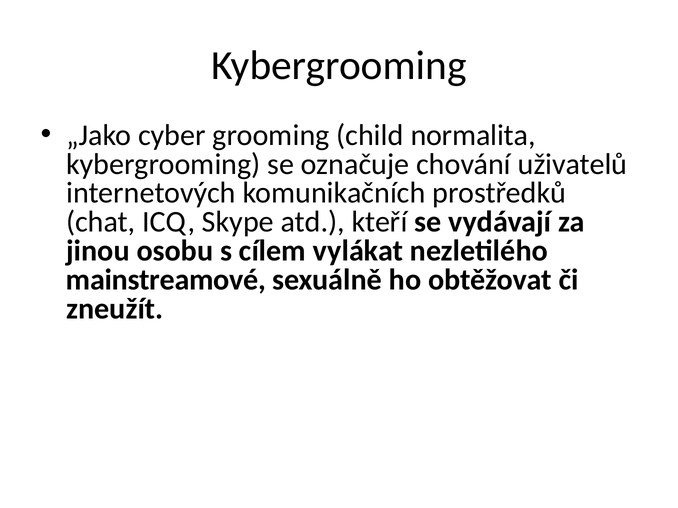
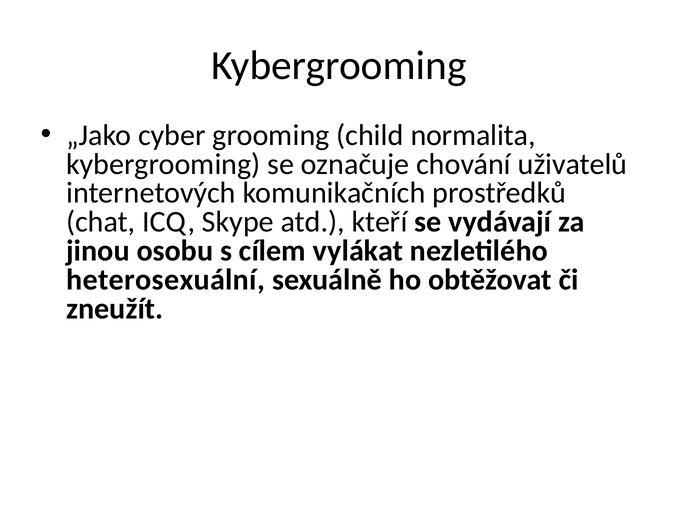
mainstreamové: mainstreamové -> heterosexuální
